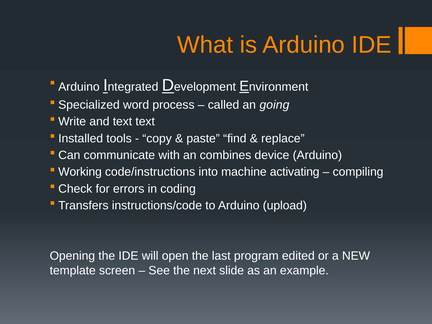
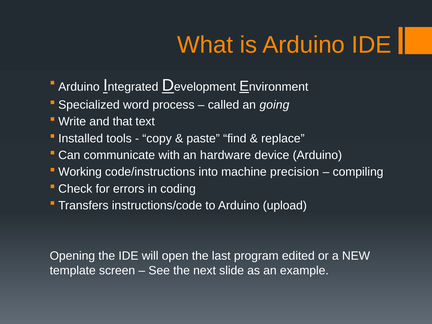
and text: text -> that
combines: combines -> hardware
activating: activating -> precision
